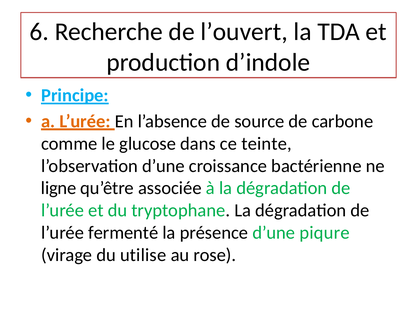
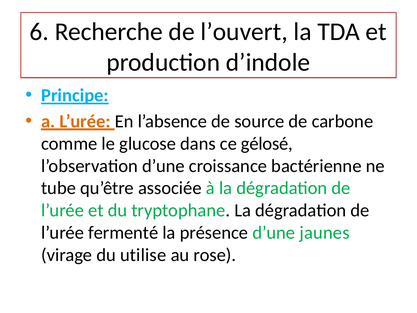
teinte: teinte -> gélosé
ligne: ligne -> tube
piqure: piqure -> jaunes
